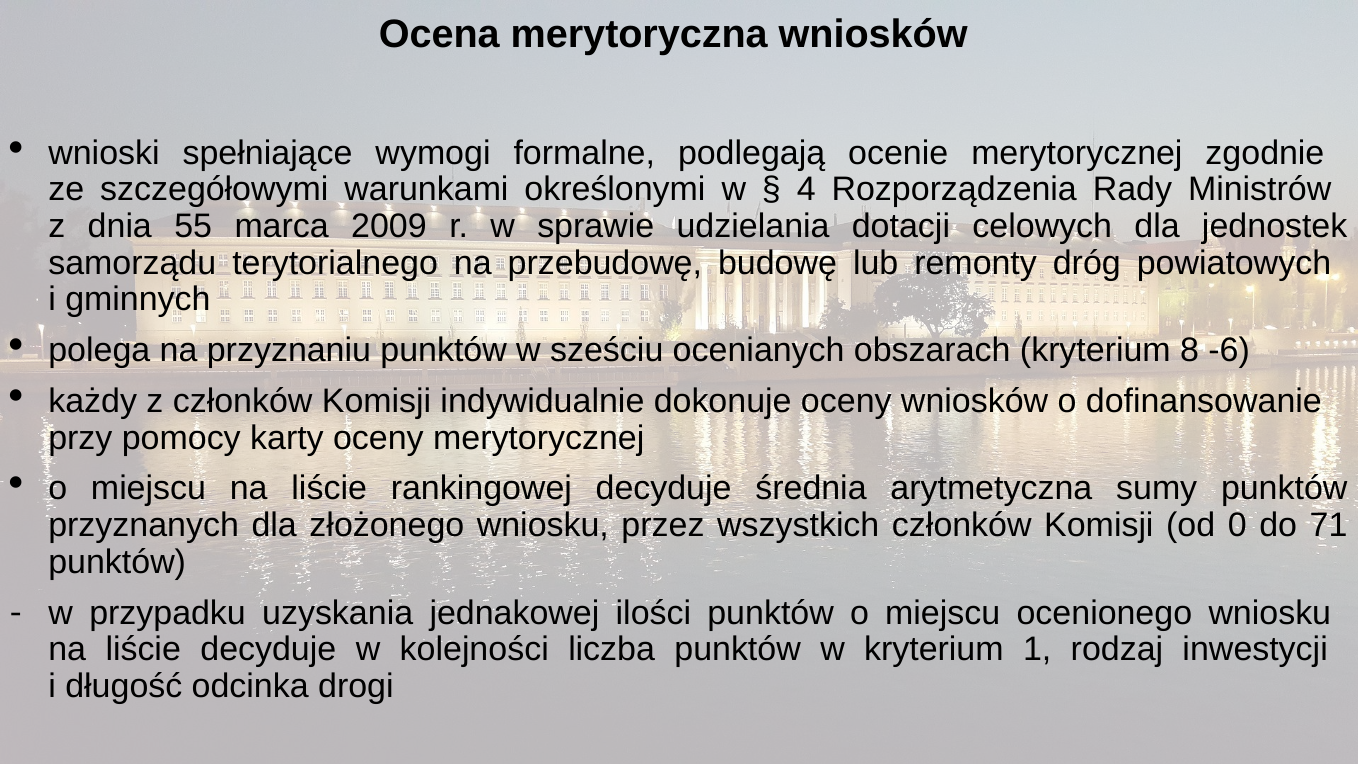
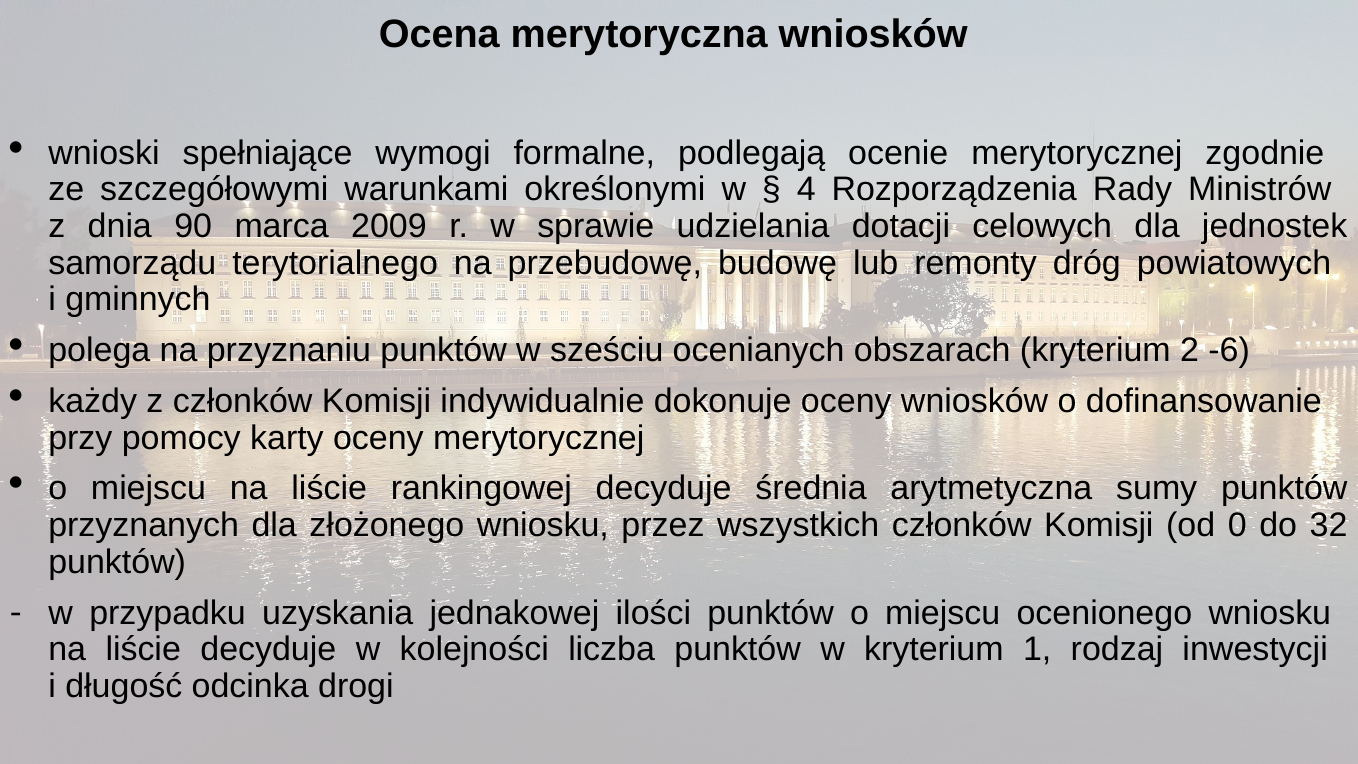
55: 55 -> 90
8: 8 -> 2
71: 71 -> 32
